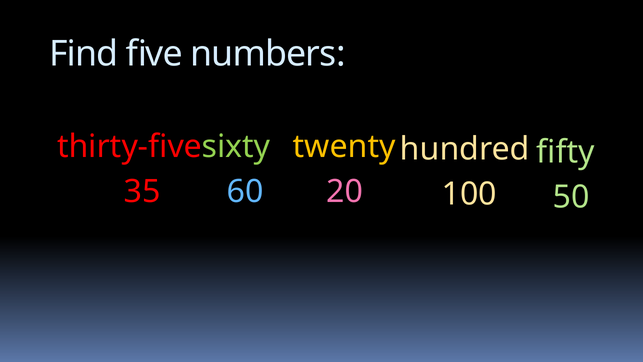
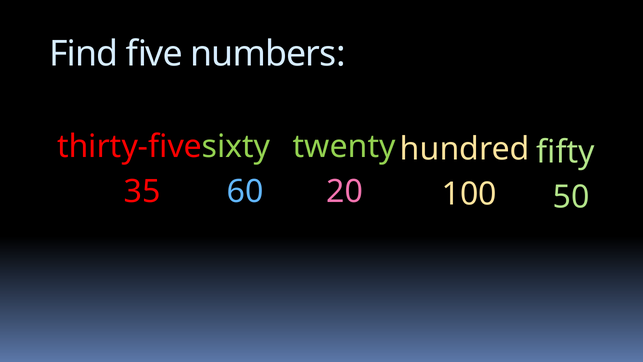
twenty colour: yellow -> light green
